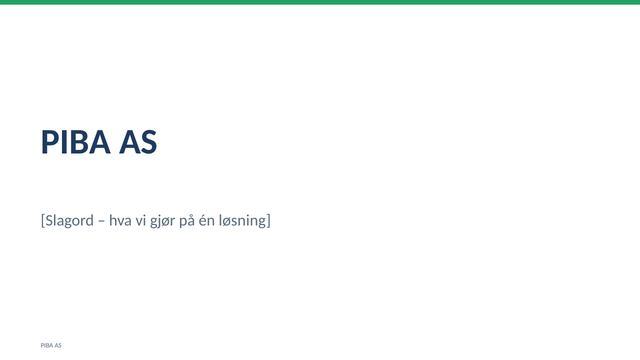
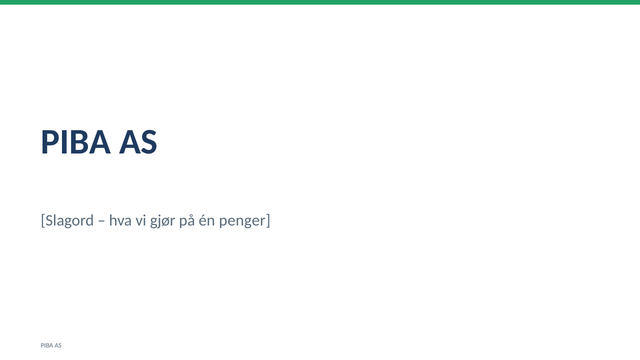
løsning: løsning -> penger
